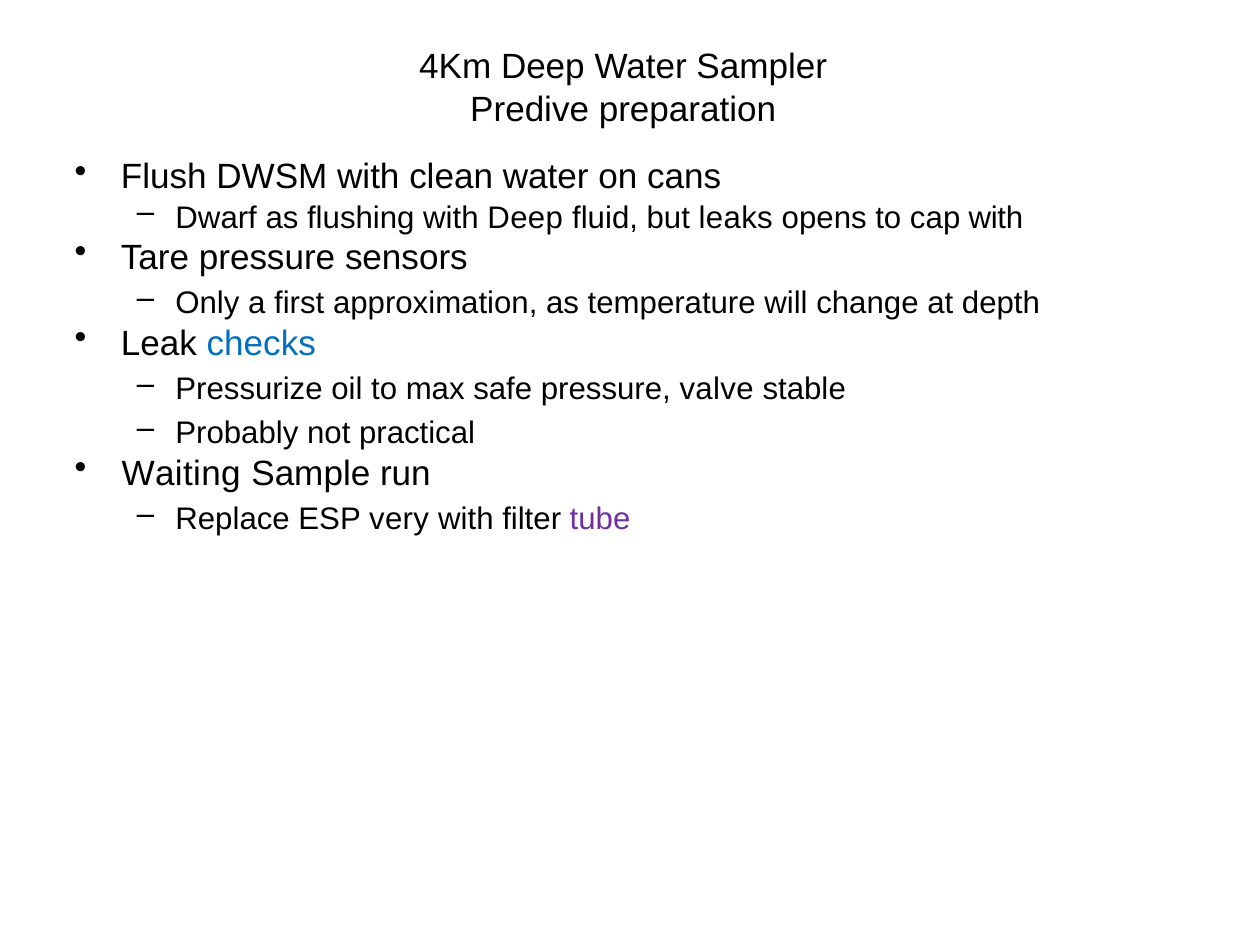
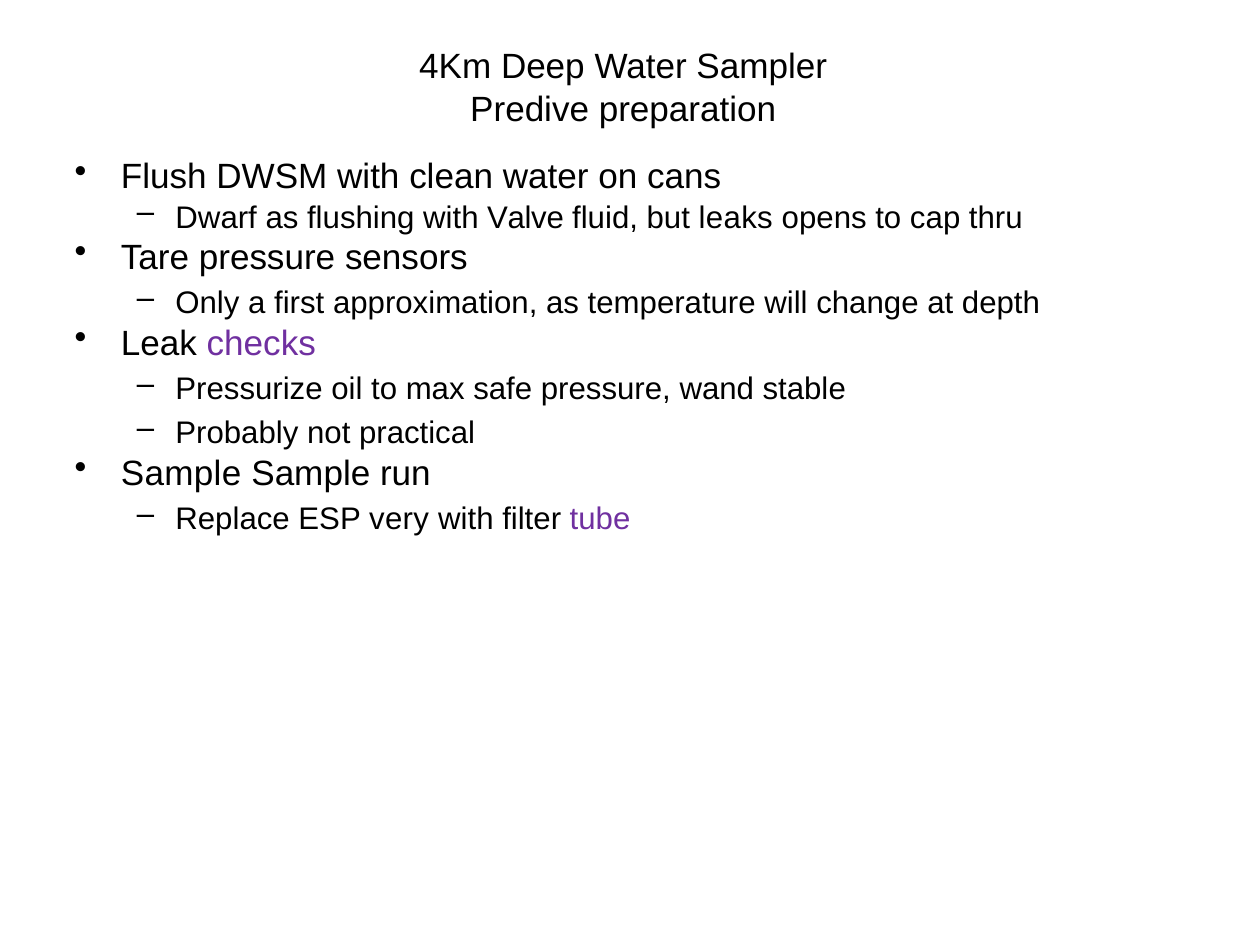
with Deep: Deep -> Valve
cap with: with -> thru
checks colour: blue -> purple
valve: valve -> wand
Waiting at (181, 474): Waiting -> Sample
